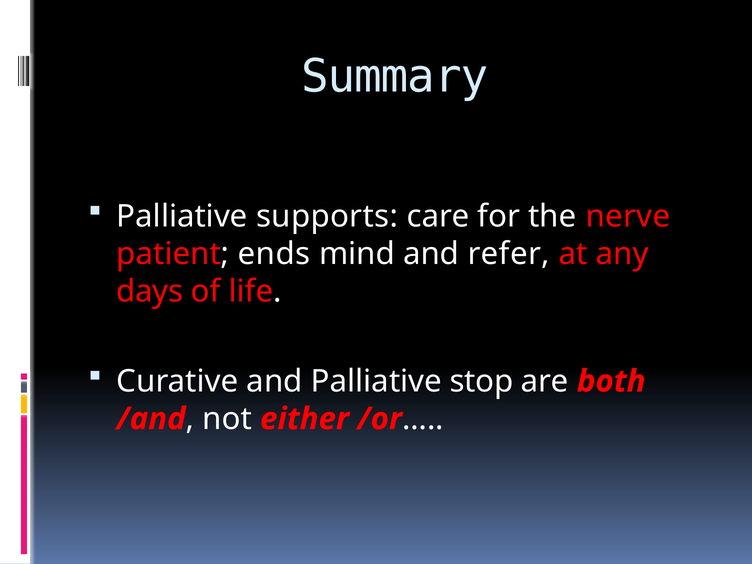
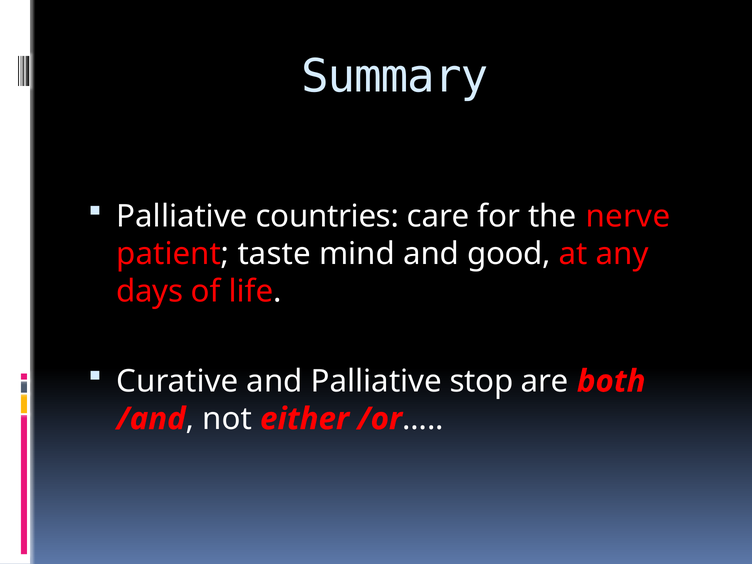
supports: supports -> countries
ends: ends -> taste
refer: refer -> good
